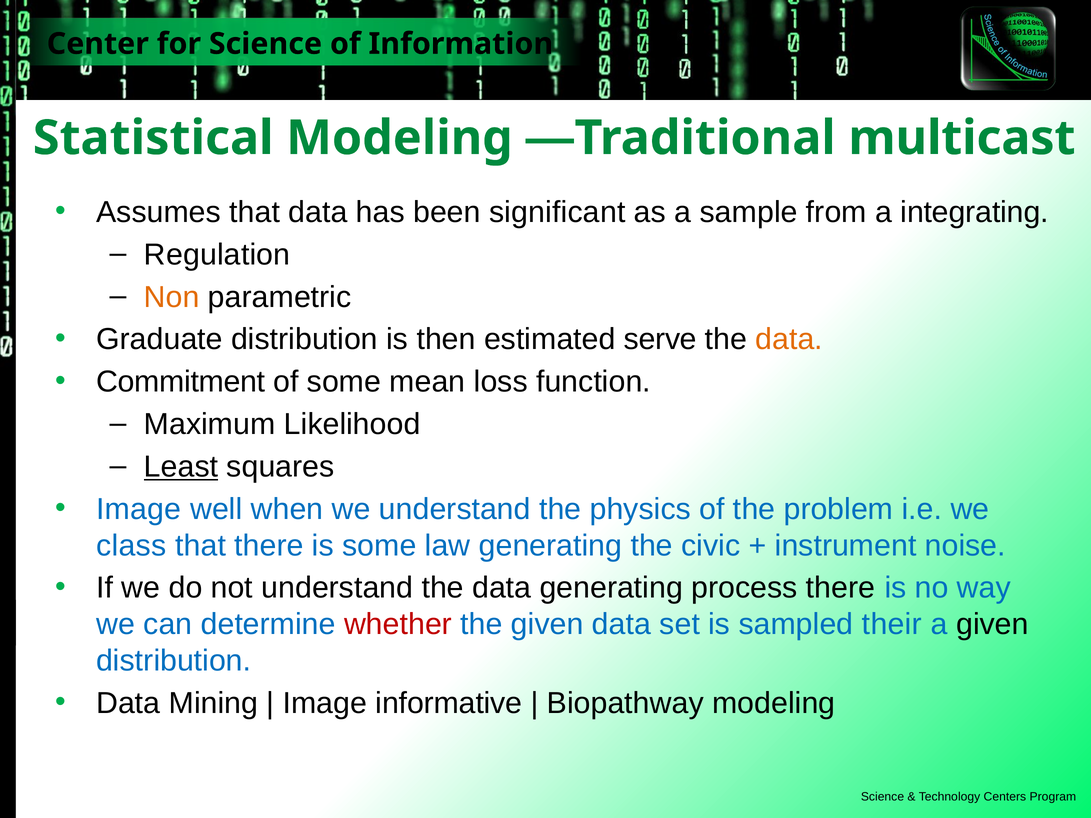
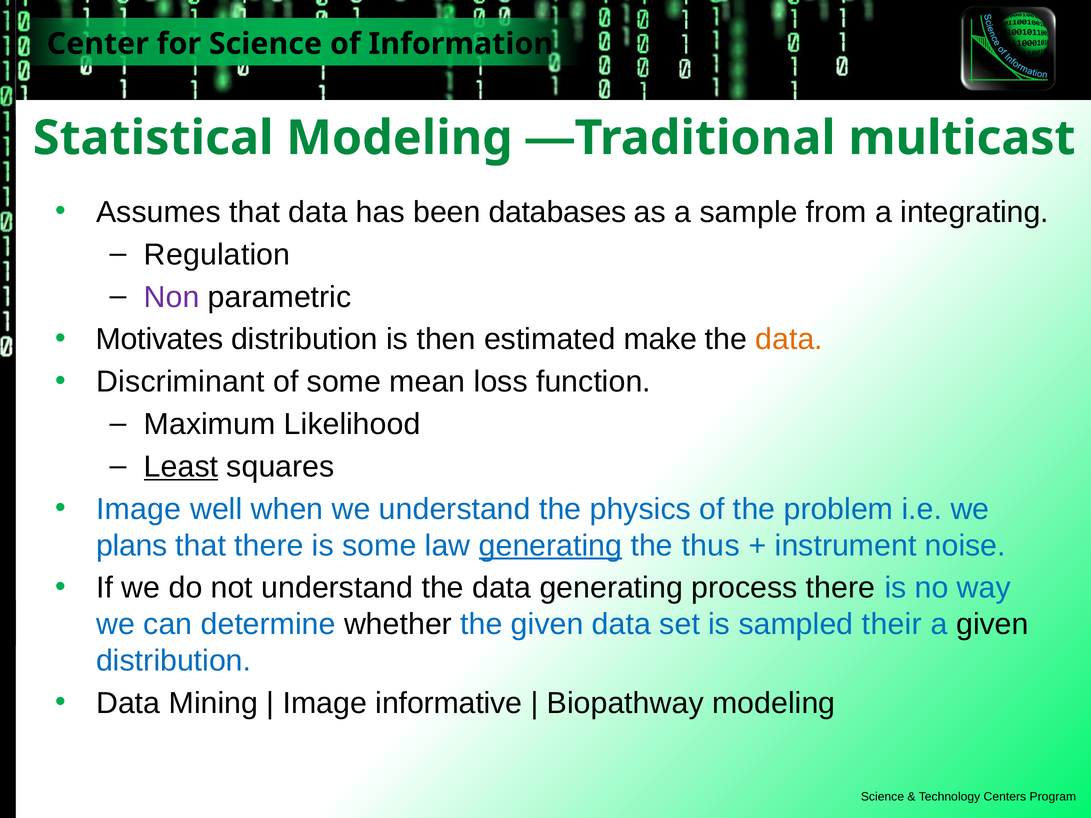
significant: significant -> databases
Non colour: orange -> purple
Graduate: Graduate -> Motivates
serve: serve -> make
Commitment: Commitment -> Discriminant
class: class -> plans
generating at (550, 546) underline: none -> present
civic: civic -> thus
whether colour: red -> black
